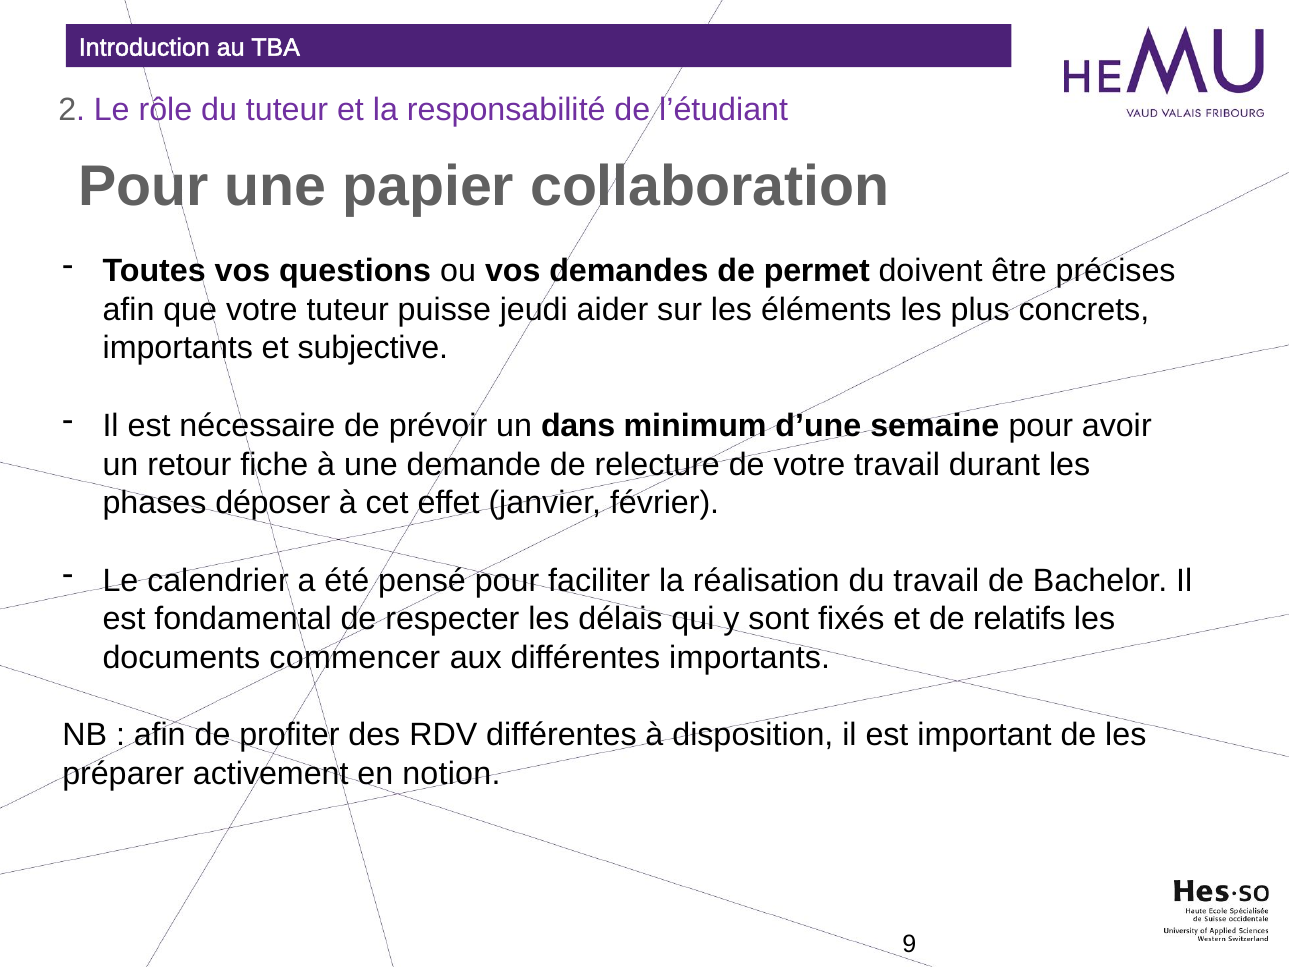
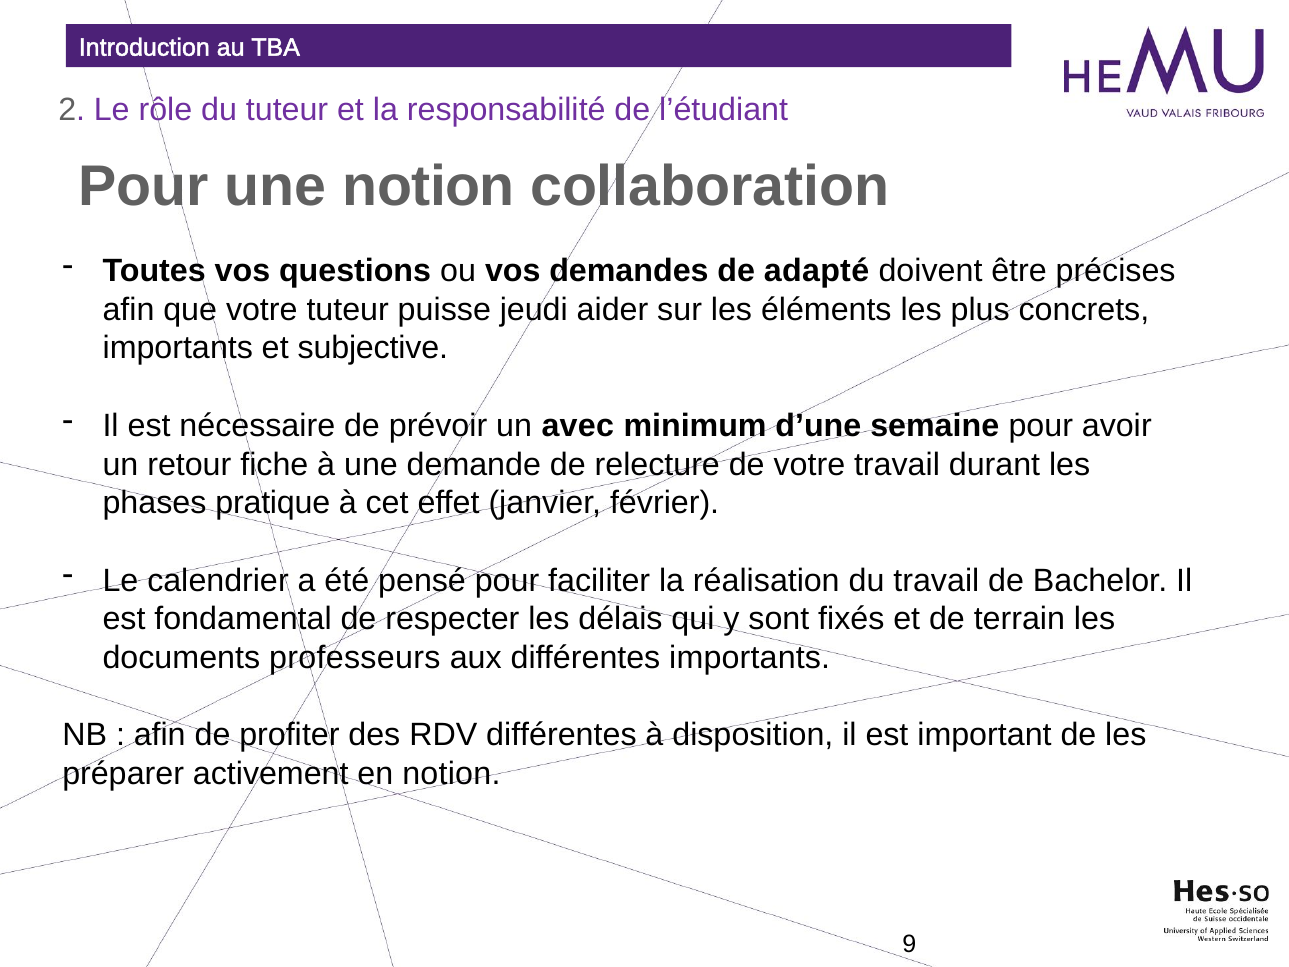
une papier: papier -> notion
permet: permet -> adapté
dans: dans -> avec
déposer: déposer -> pratique
relatifs: relatifs -> terrain
commencer: commencer -> professeurs
